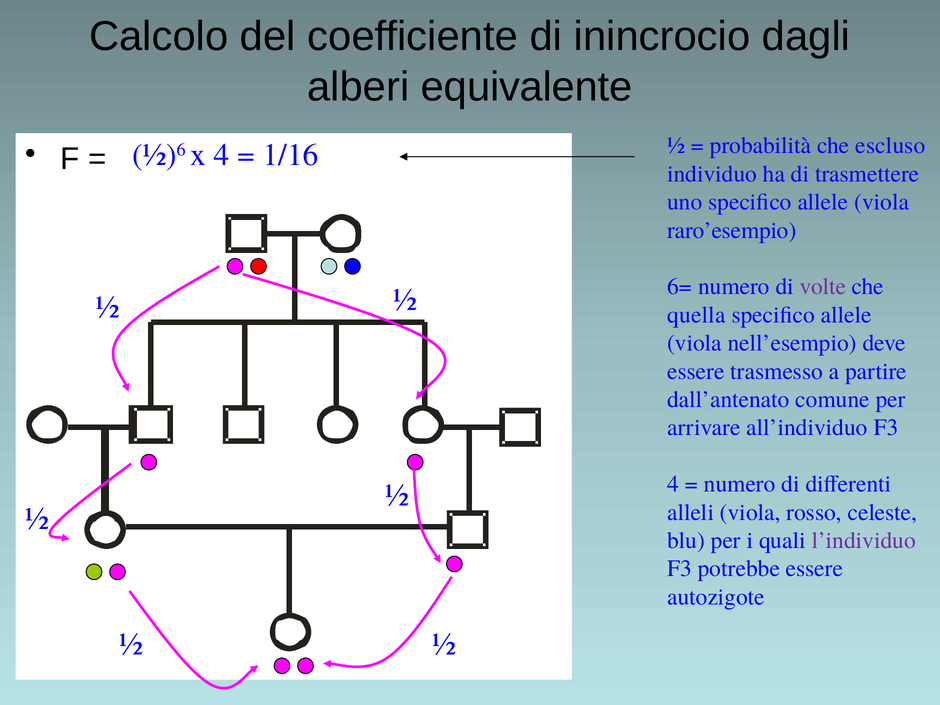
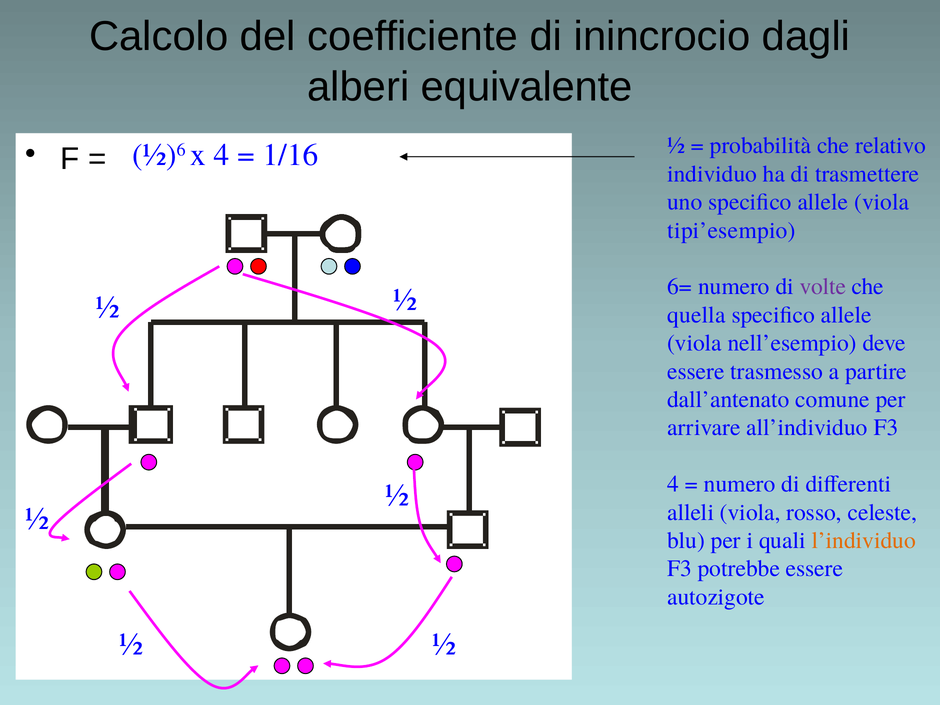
escluso: escluso -> relativo
raro’esempio: raro’esempio -> tipi’esempio
l’individuo colour: purple -> orange
